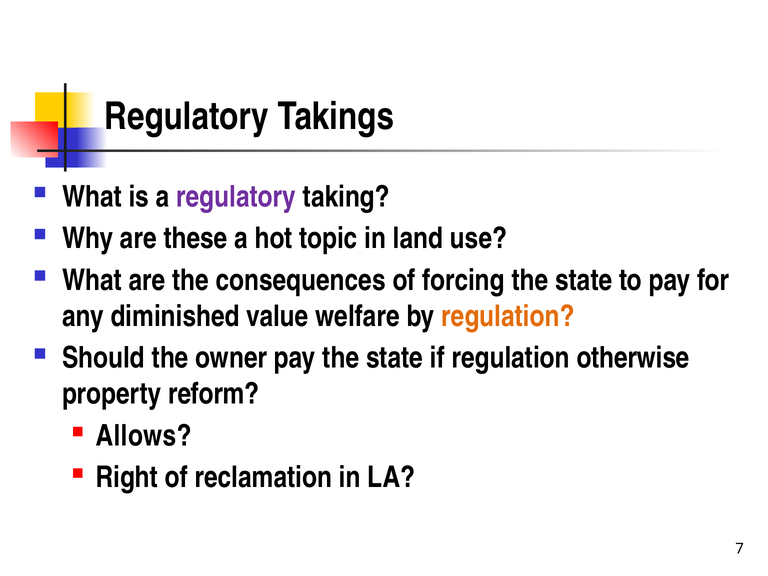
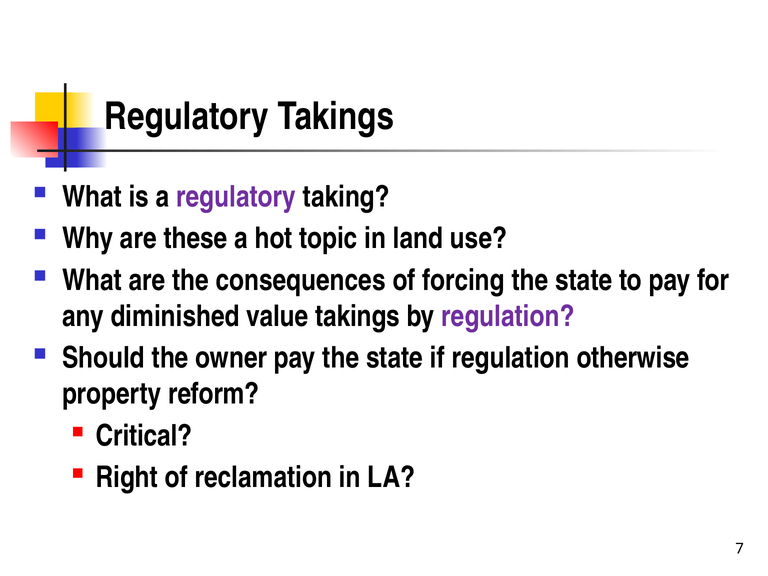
value welfare: welfare -> takings
regulation at (508, 316) colour: orange -> purple
Allows: Allows -> Critical
